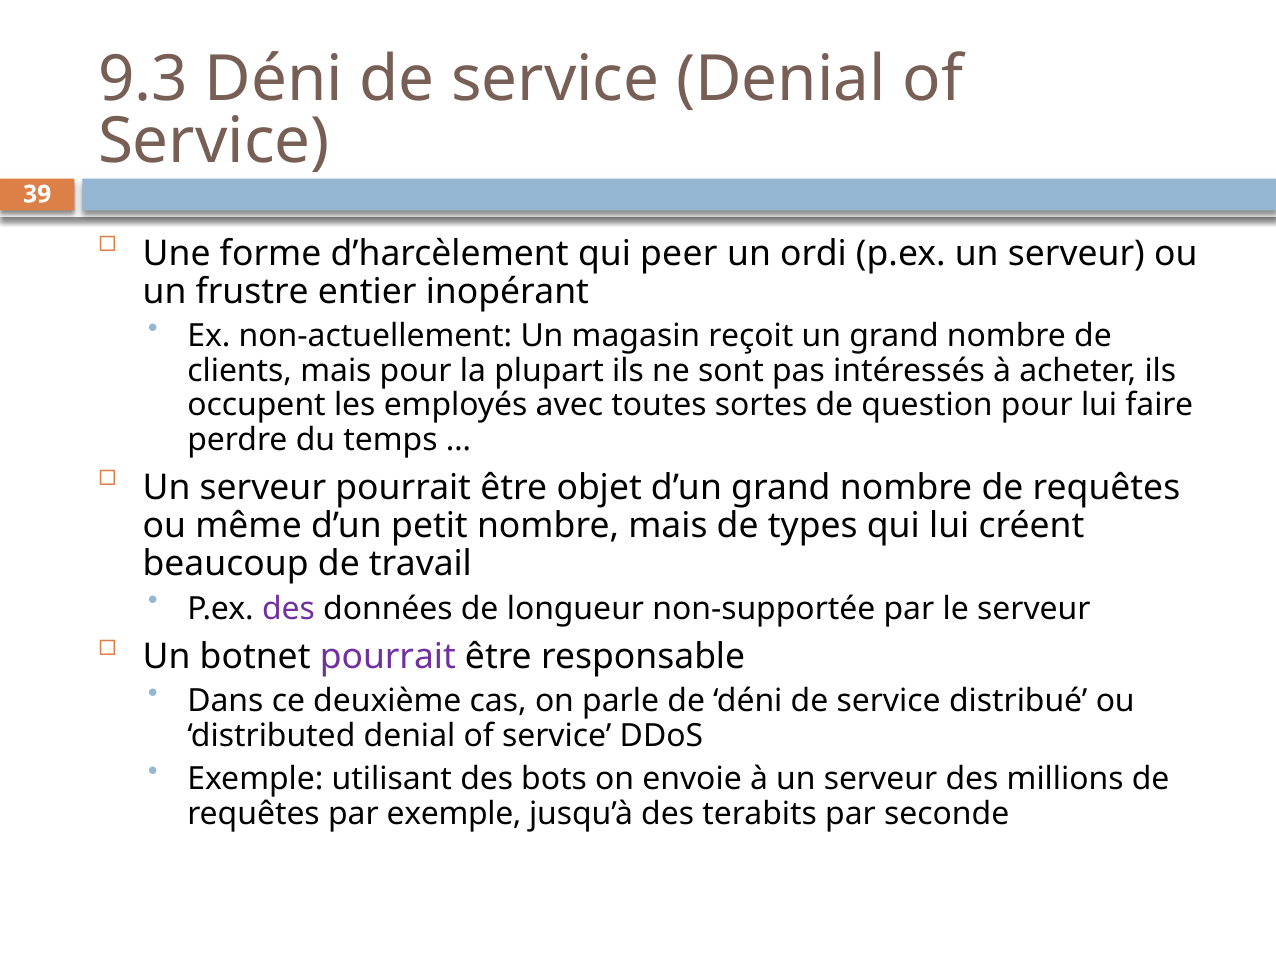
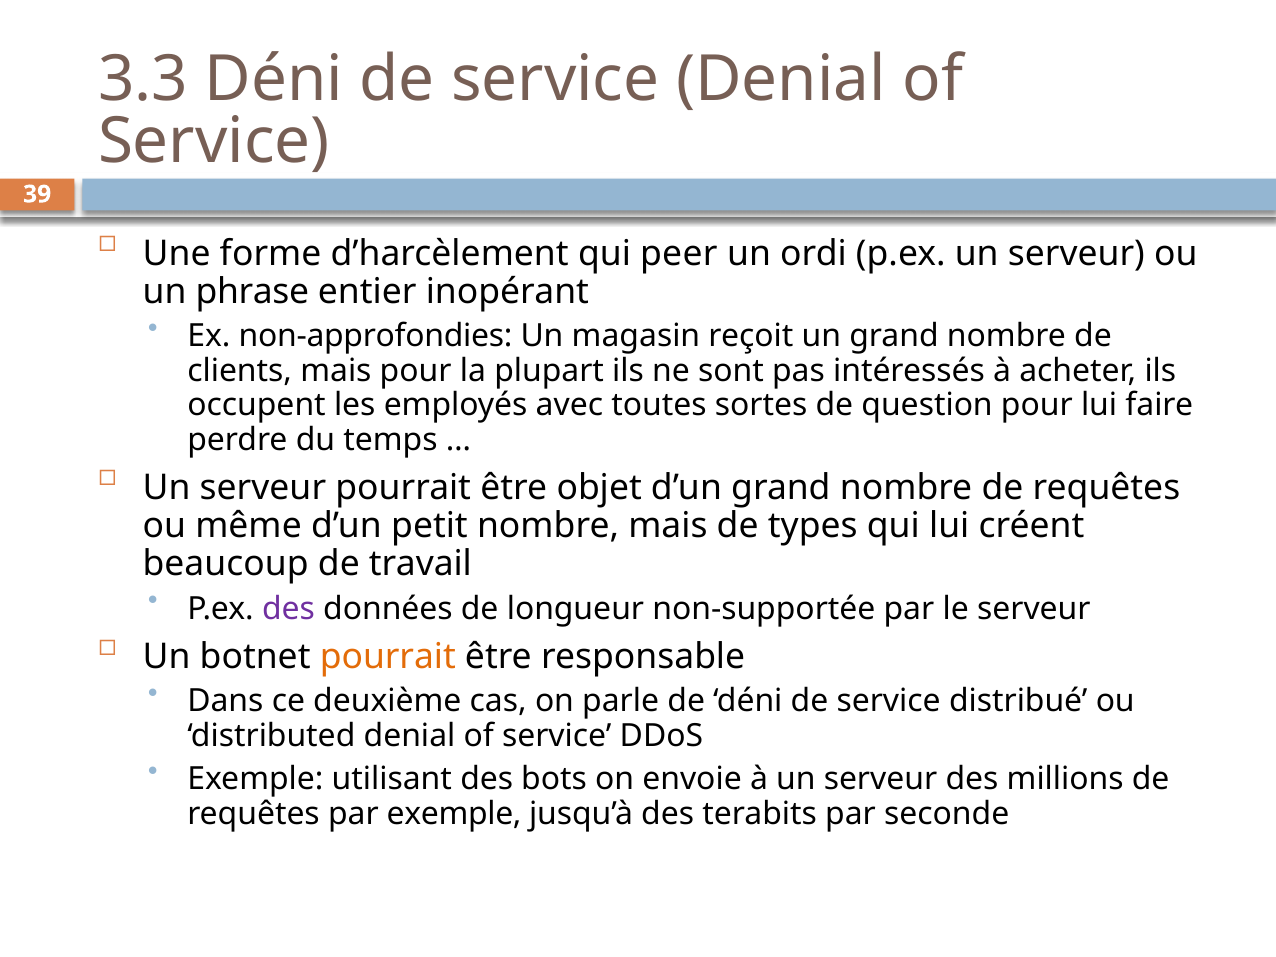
9.3: 9.3 -> 3.3
frustre: frustre -> phrase
non-actuellement: non-actuellement -> non-approfondies
pourrait at (388, 657) colour: purple -> orange
